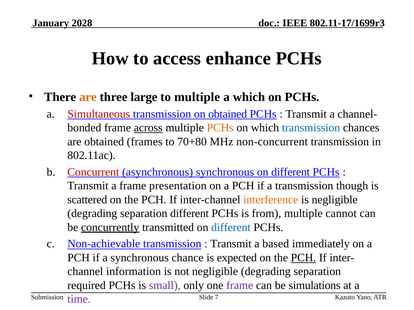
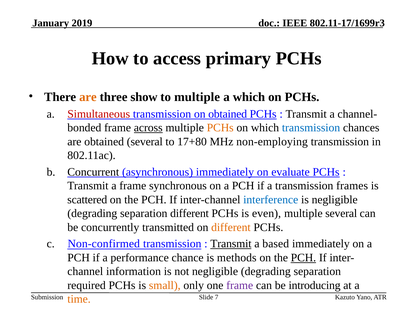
2028: 2028 -> 2019
enhance: enhance -> primary
large: large -> show
obtained frames: frames -> several
70+80: 70+80 -> 17+80
non-concurrent: non-concurrent -> non-employing
Concurrent colour: red -> black
asynchronous synchronous: synchronous -> immediately
different at (291, 172): different -> evaluate
presentation: presentation -> synchronous
though: though -> frames
interference colour: orange -> blue
from: from -> even
multiple cannot: cannot -> several
concurrently underline: present -> none
different at (231, 228) colour: blue -> orange
Non-achievable: Non-achievable -> Non-confirmed
Transmit at (231, 244) underline: none -> present
a synchronous: synchronous -> performance
expected: expected -> methods
small colour: purple -> orange
simulations: simulations -> introducing
time colour: purple -> orange
